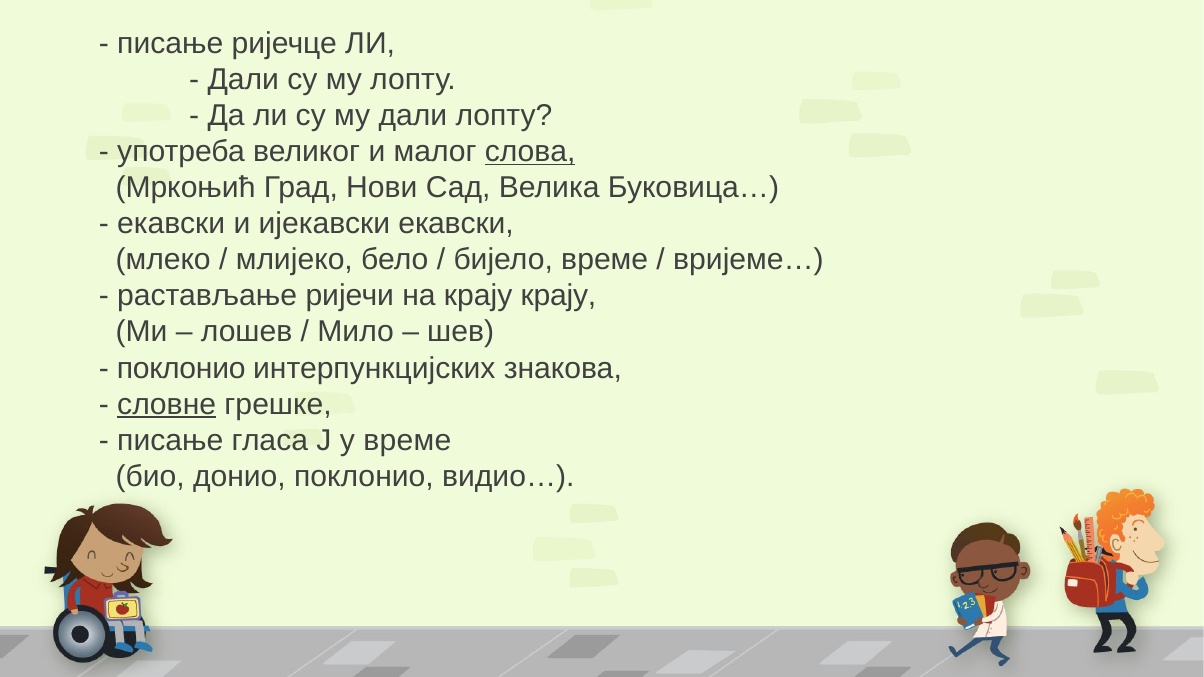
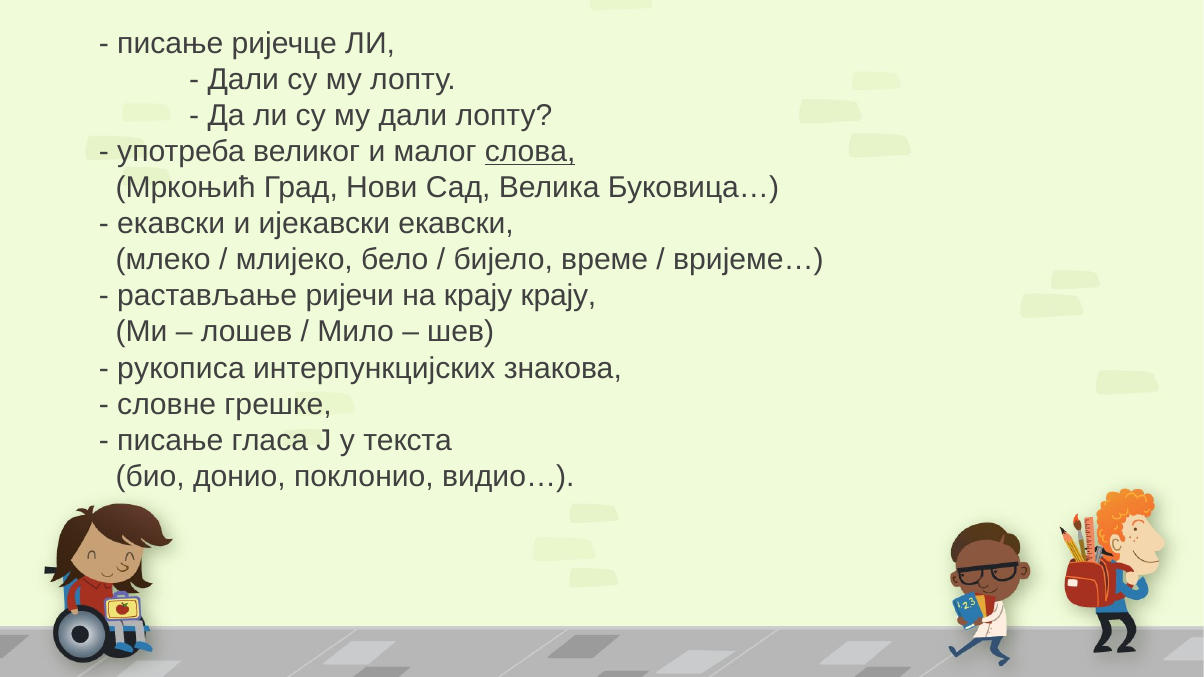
поклонио at (181, 368): поклонио -> рукописа
словне underline: present -> none
у време: време -> текста
